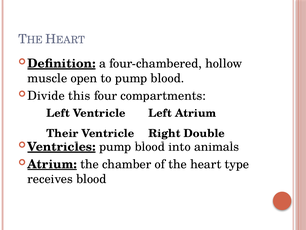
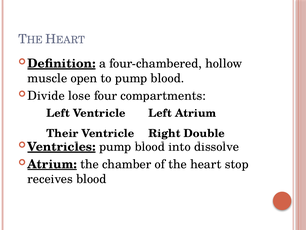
this: this -> lose
animals: animals -> dissolve
type: type -> stop
